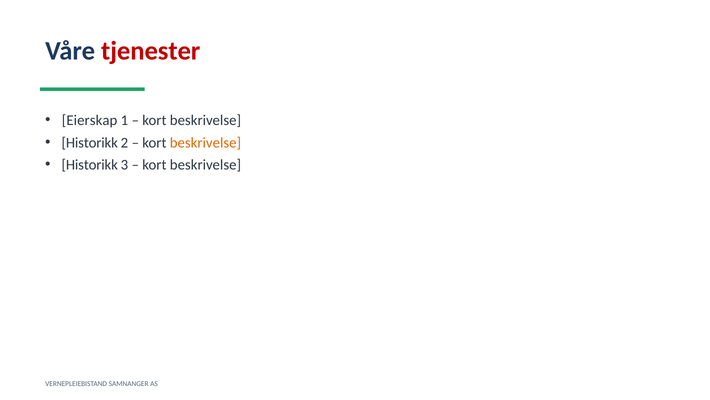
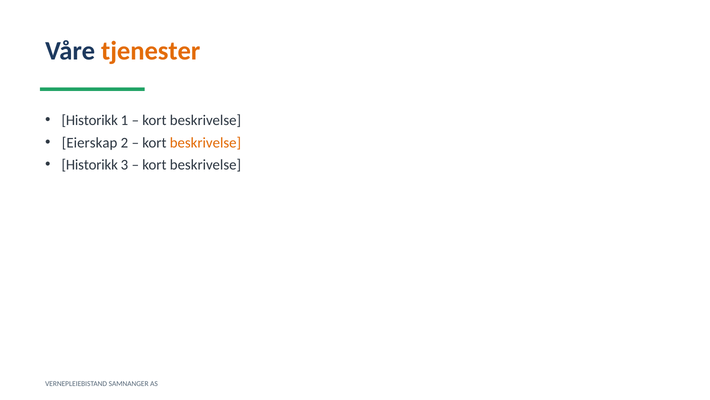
tjenester colour: red -> orange
Eierskap at (90, 120): Eierskap -> Historikk
Historikk at (90, 142): Historikk -> Eierskap
